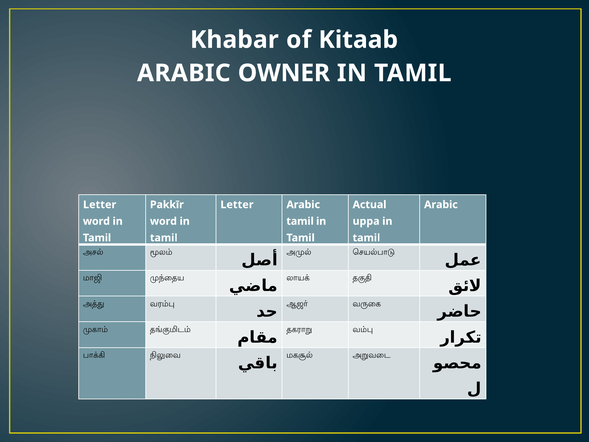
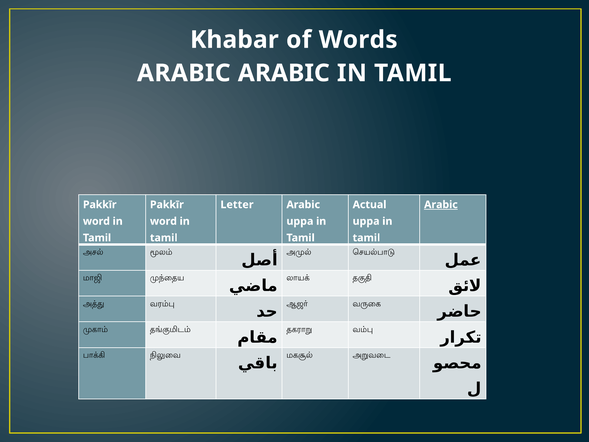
Kitaab: Kitaab -> Words
ARABIC OWNER: OWNER -> ARABIC
Letter at (100, 205): Letter -> Pakkīr
Arabic at (441, 205) underline: none -> present
tamil at (300, 221): tamil -> uppa
